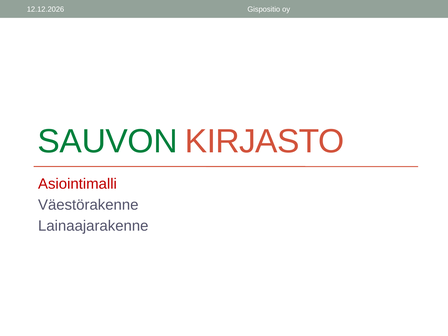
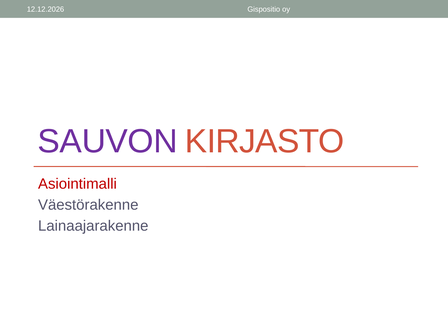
SAUVON colour: green -> purple
